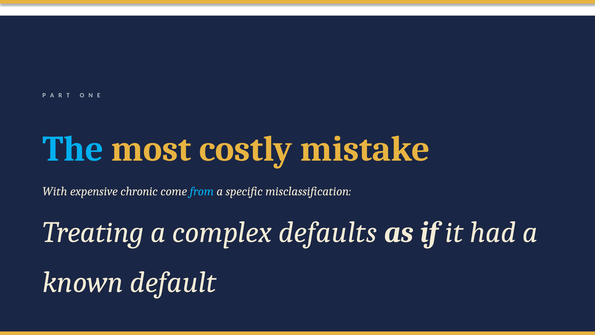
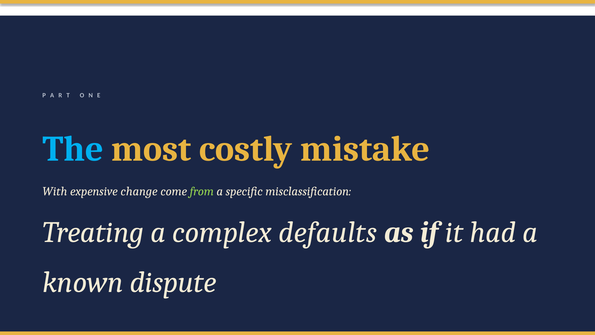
chronic: chronic -> change
from colour: light blue -> light green
default: default -> dispute
